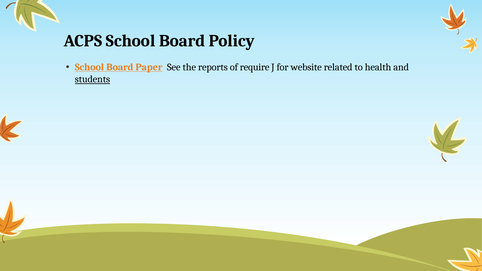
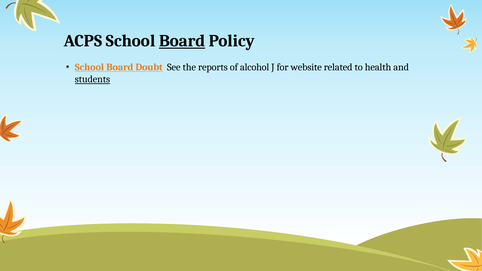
Board at (182, 41) underline: none -> present
Paper: Paper -> Doubt
require: require -> alcohol
